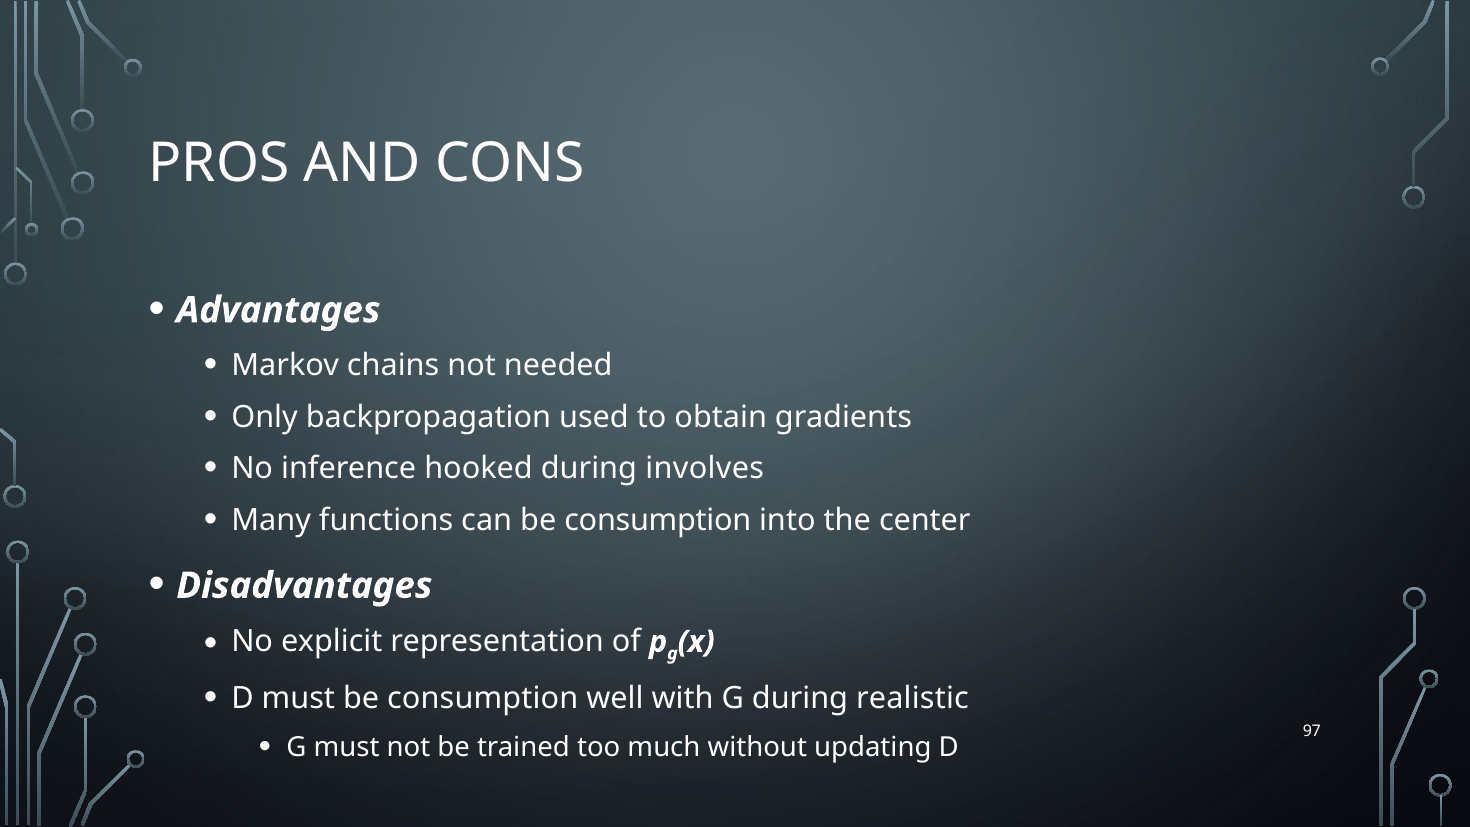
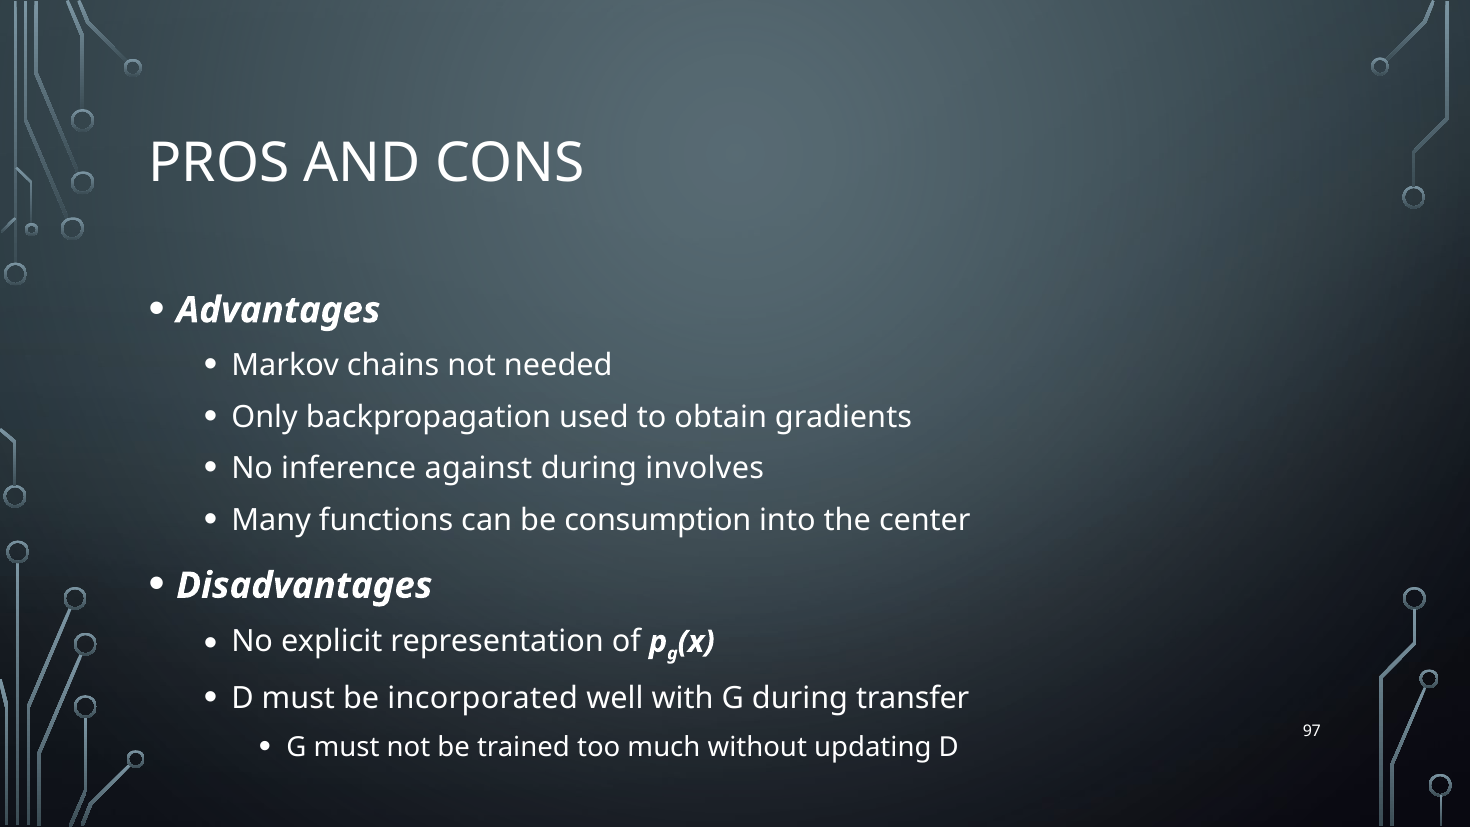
hooked: hooked -> against
must be consumption: consumption -> incorporated
realistic: realistic -> transfer
